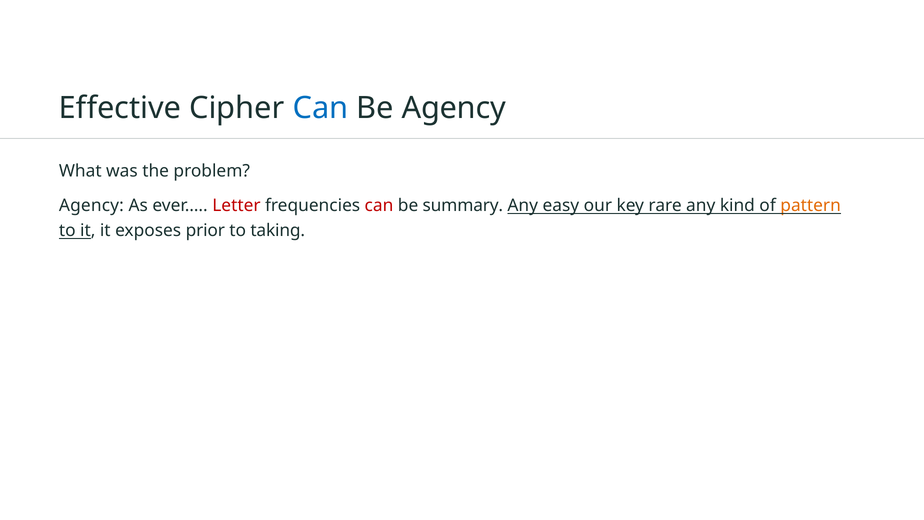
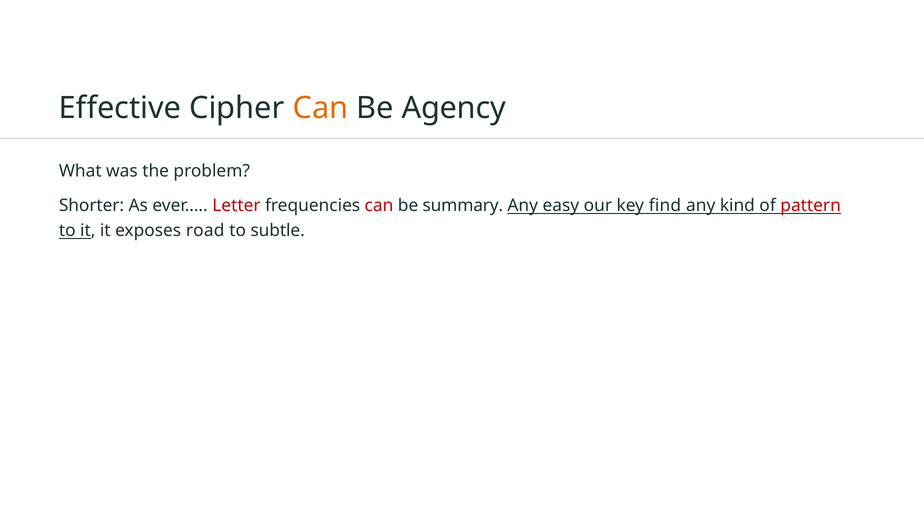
Can at (320, 108) colour: blue -> orange
Agency at (91, 206): Agency -> Shorter
rare: rare -> find
pattern colour: orange -> red
prior: prior -> road
taking: taking -> subtle
